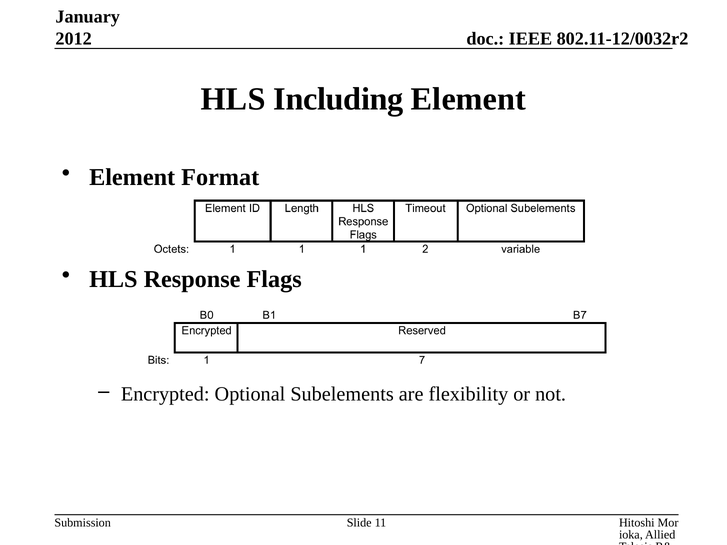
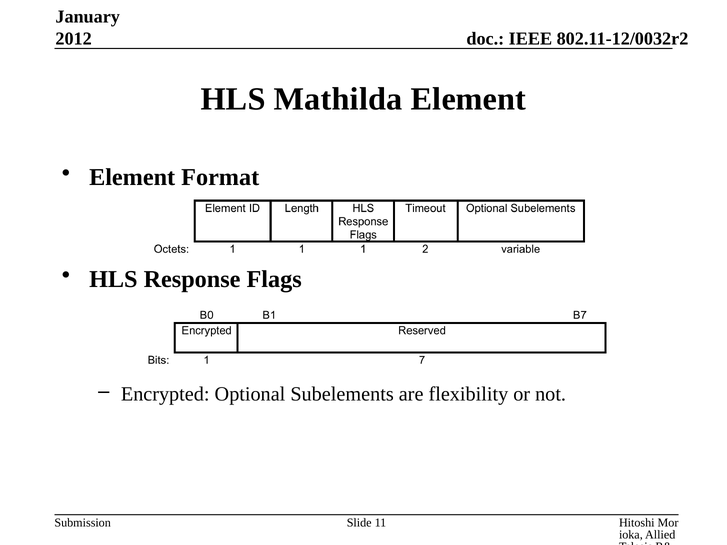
Including: Including -> Mathilda
